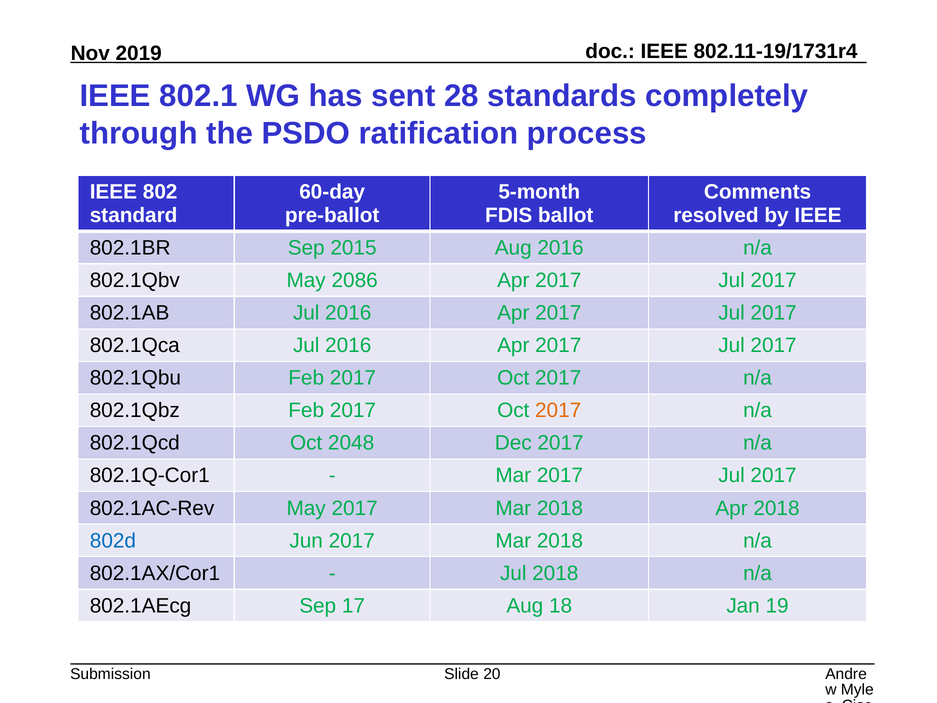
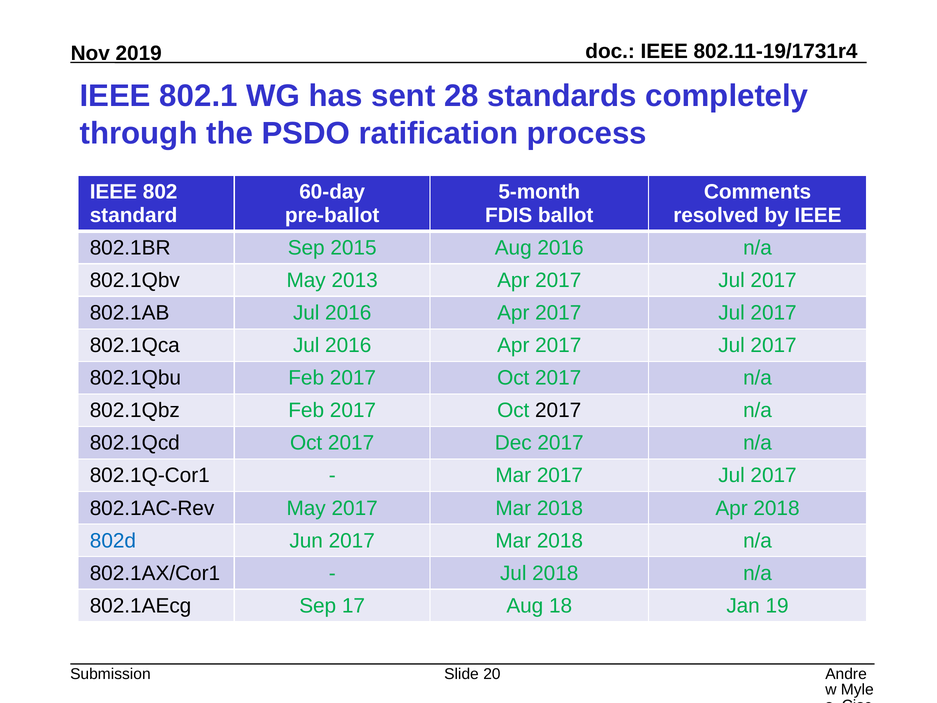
2086: 2086 -> 2013
2017 at (558, 410) colour: orange -> black
802.1Qcd Oct 2048: 2048 -> 2017
